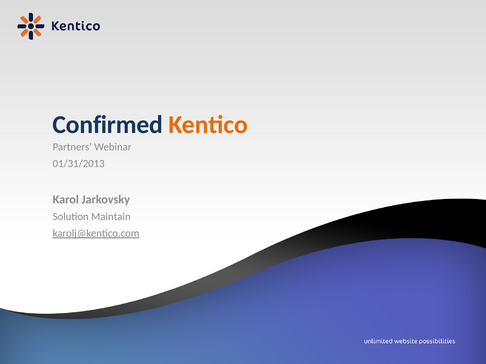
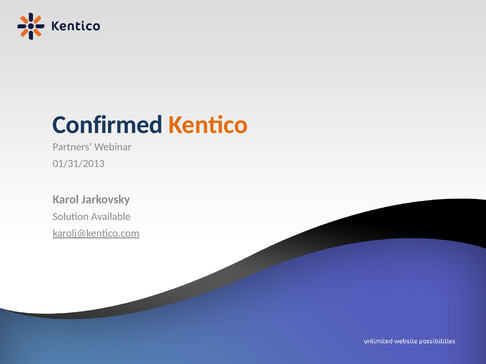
Maintain: Maintain -> Available
